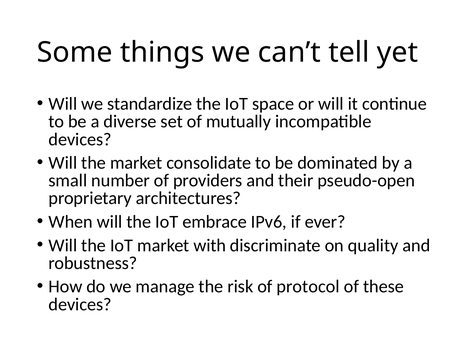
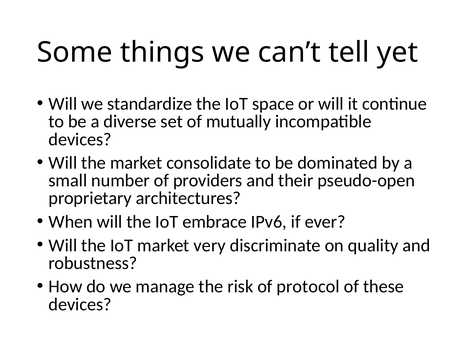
with: with -> very
